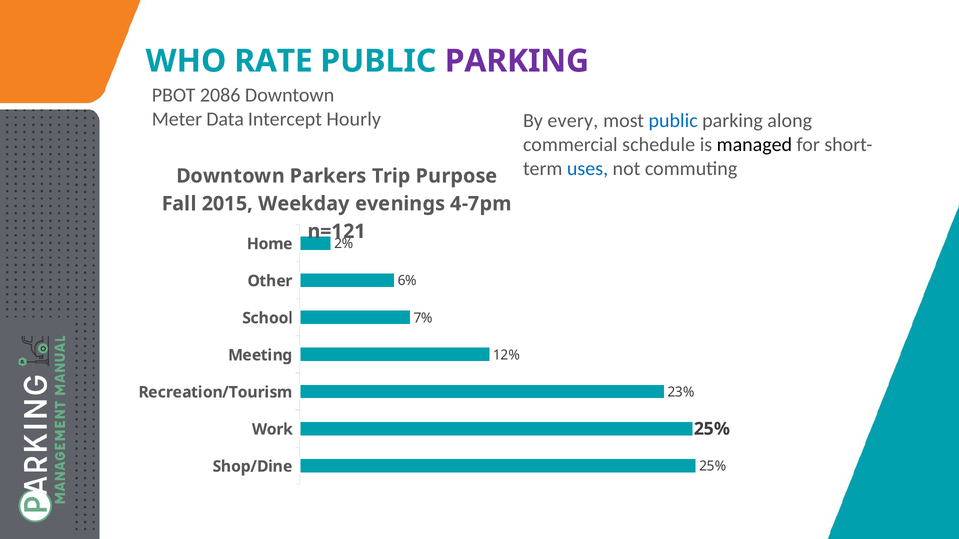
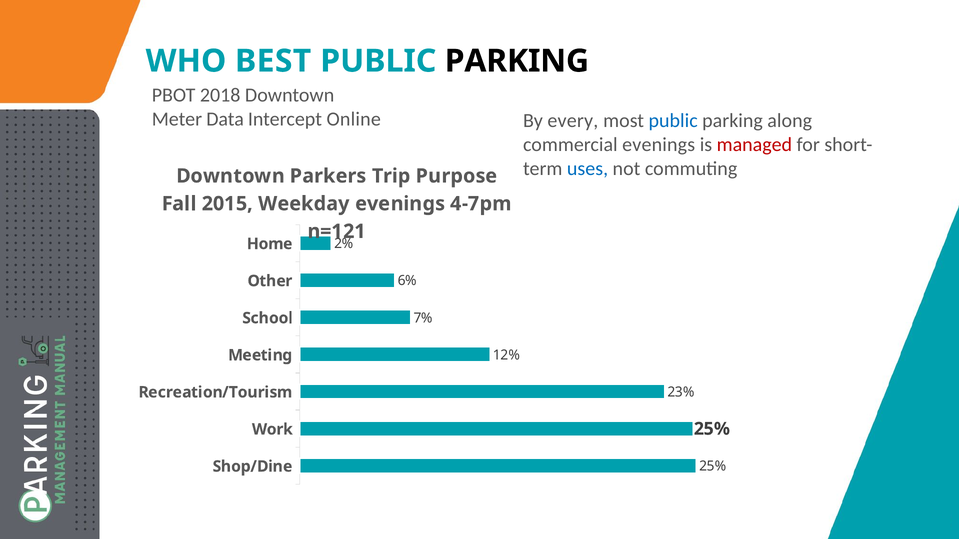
RATE: RATE -> BEST
PARKING at (517, 61) colour: purple -> black
2086: 2086 -> 2018
Hourly: Hourly -> Online
commercial schedule: schedule -> evenings
managed colour: black -> red
